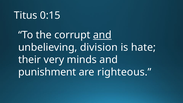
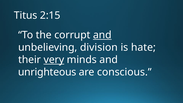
0:15: 0:15 -> 2:15
very underline: none -> present
punishment: punishment -> unrighteous
righteous: righteous -> conscious
